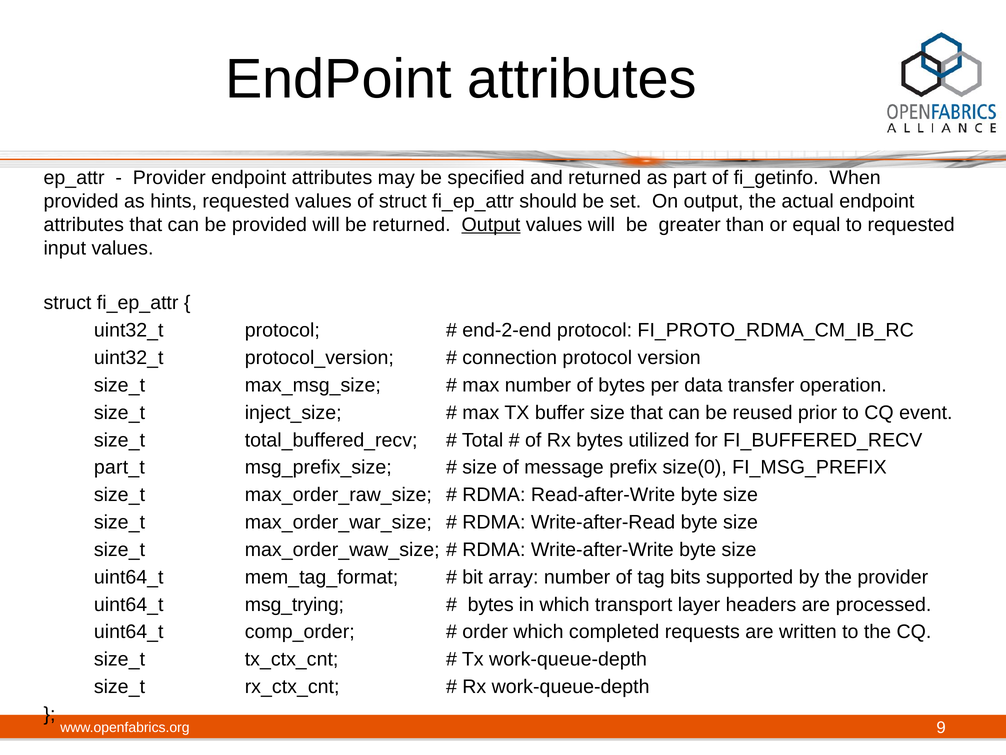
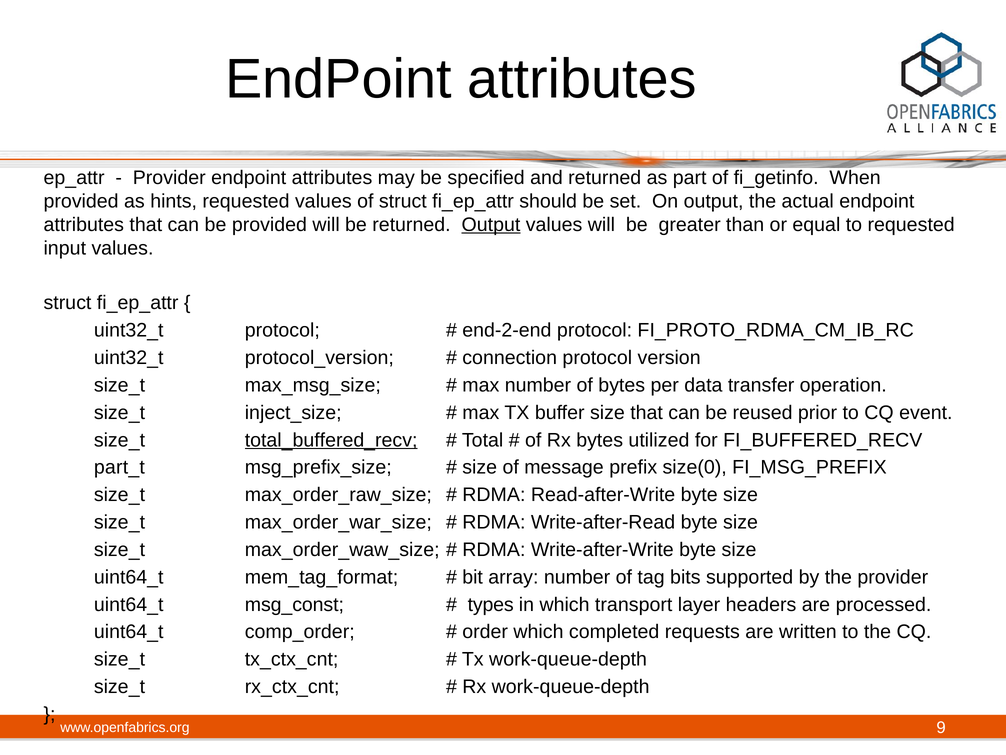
total_buffered_recv underline: none -> present
msg_trying: msg_trying -> msg_const
bytes at (491, 604): bytes -> types
